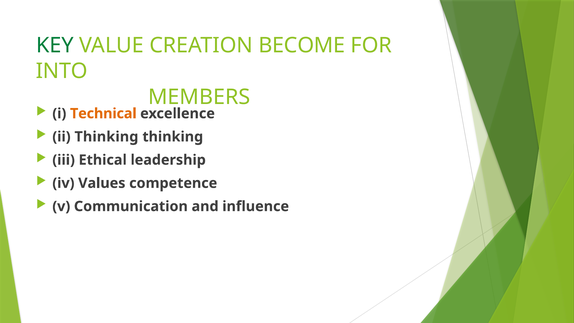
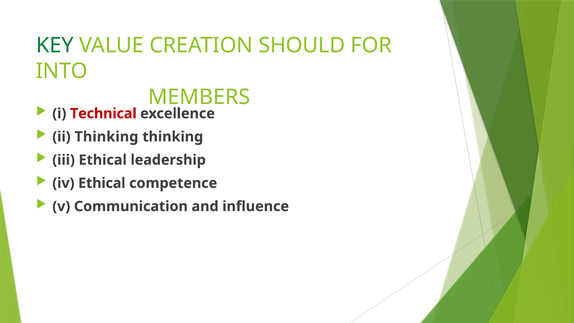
BECOME: BECOME -> SHOULD
Technical colour: orange -> red
iv Values: Values -> Ethical
